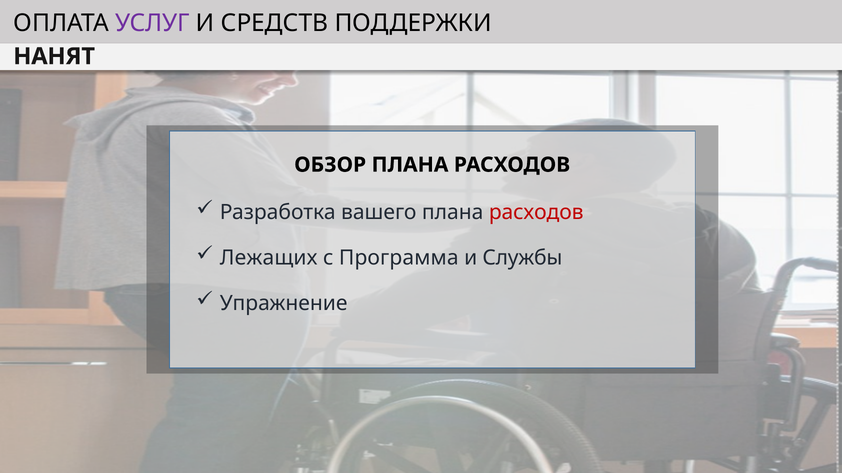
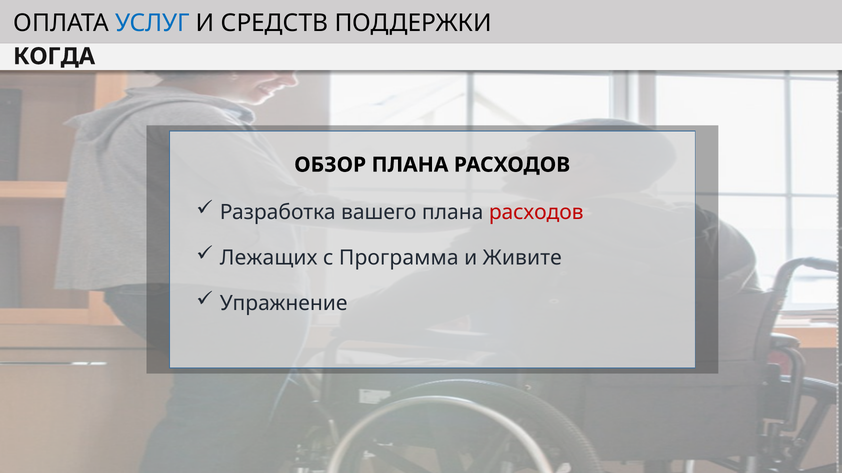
УСЛУГ colour: purple -> blue
НАНЯТ: НАНЯТ -> КОГДА
Службы: Службы -> Живите
